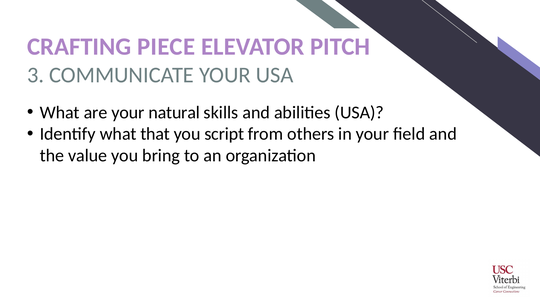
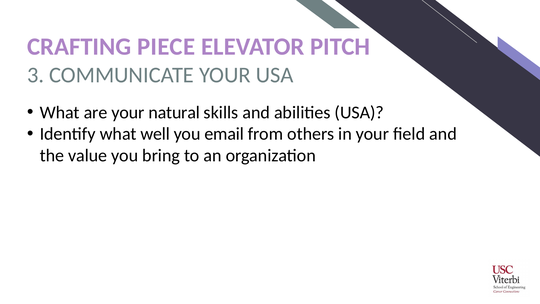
that: that -> well
script: script -> email
